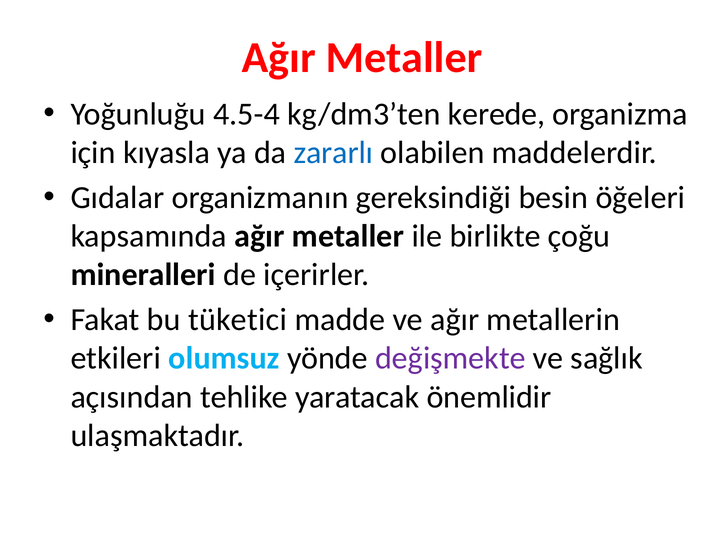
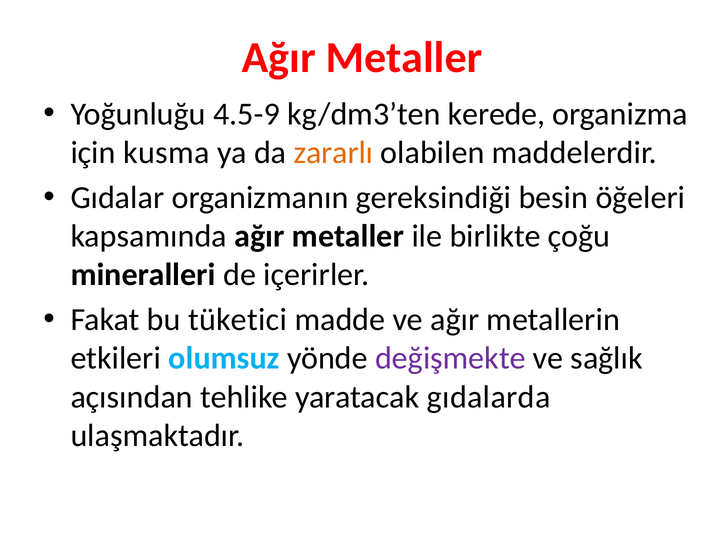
4.5-4: 4.5-4 -> 4.5-9
kıyasla: kıyasla -> kusma
zararlı colour: blue -> orange
önemlidir: önemlidir -> gıdalarda
